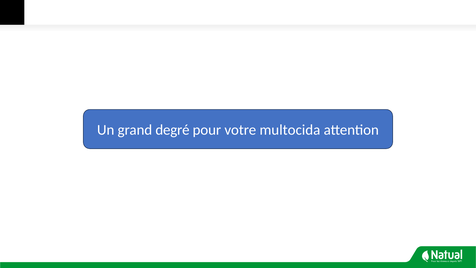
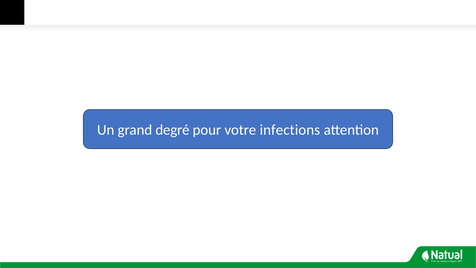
multocida: multocida -> infections
